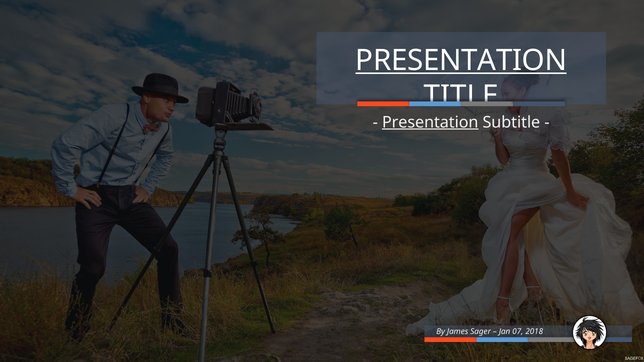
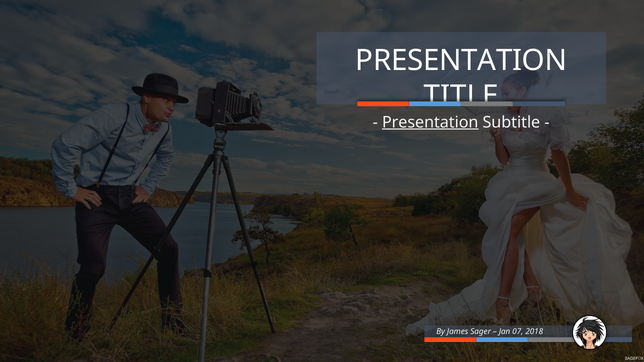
PRESENTATION at (461, 61) underline: present -> none
